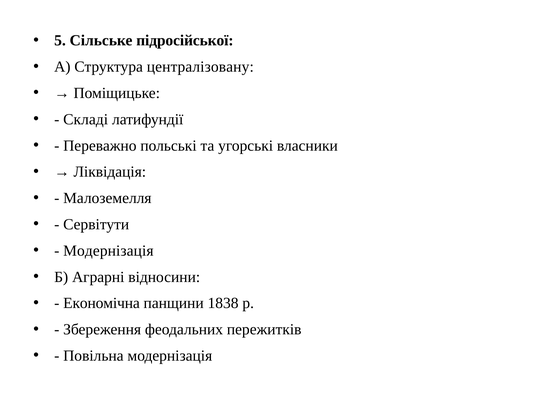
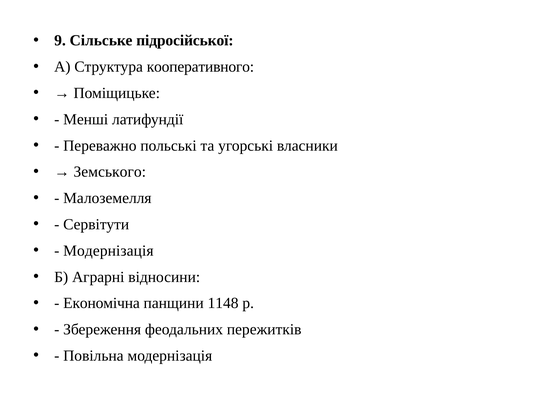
5: 5 -> 9
централізовану: централізовану -> кооперативного
Складі: Складі -> Менші
Ліквідація: Ліквідація -> Земського
1838: 1838 -> 1148
